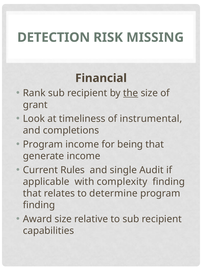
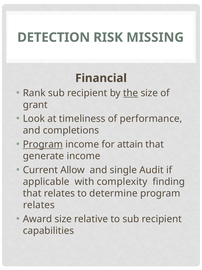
instrumental: instrumental -> performance
Program at (43, 144) underline: none -> present
being: being -> attain
Rules: Rules -> Allow
finding at (39, 205): finding -> relates
